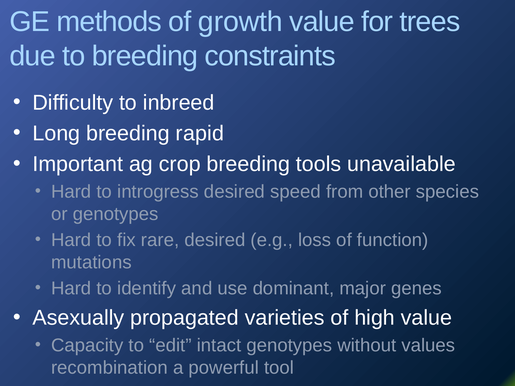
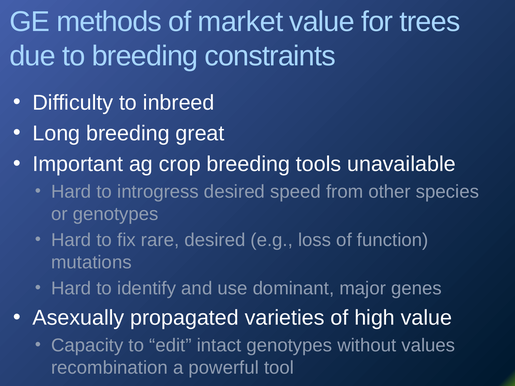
growth: growth -> market
rapid: rapid -> great
